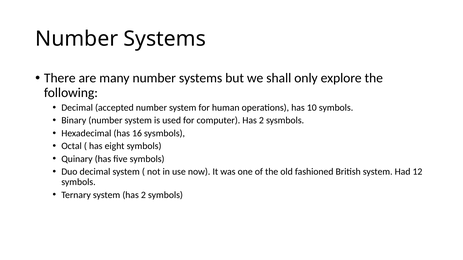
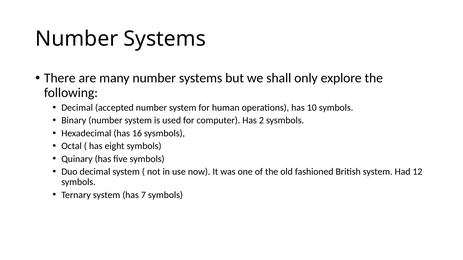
system has 2: 2 -> 7
